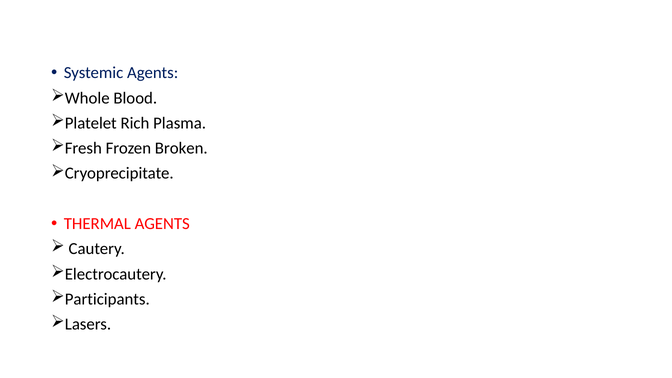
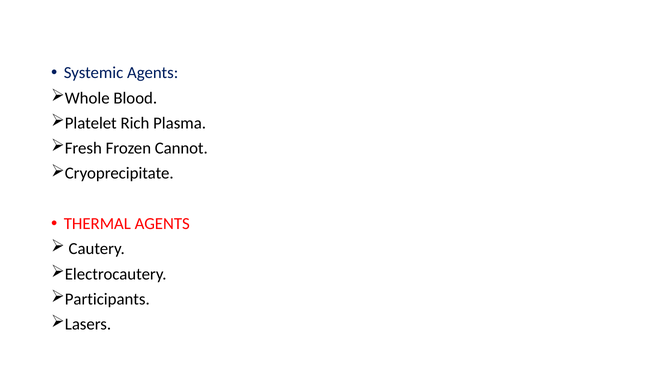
Broken: Broken -> Cannot
